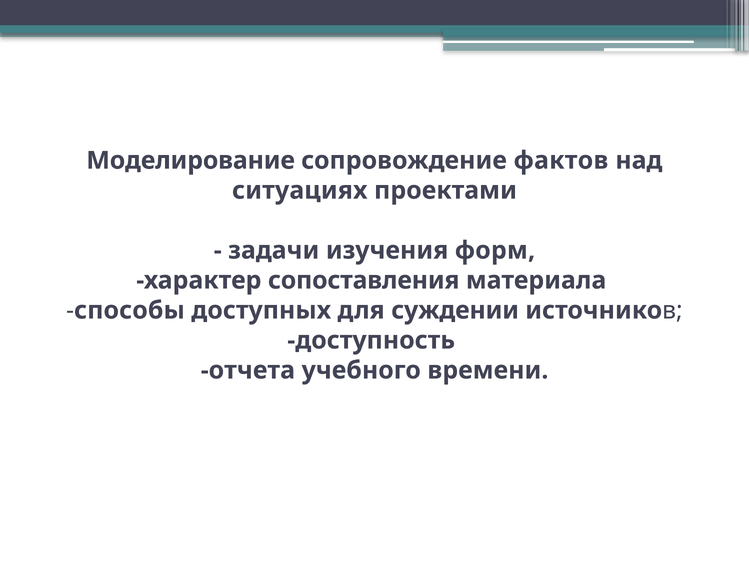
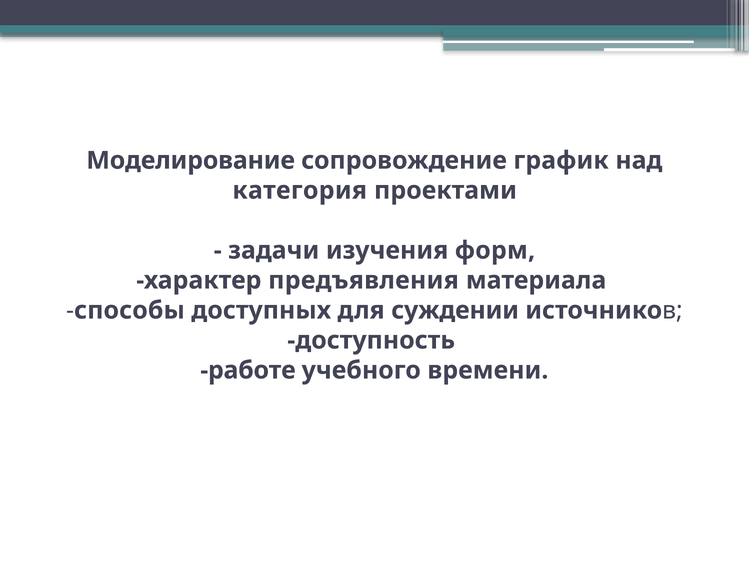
фактов: фактов -> график
ситуациях: ситуациях -> категория
сопоставления: сопоставления -> предъявления
отчета: отчета -> работе
